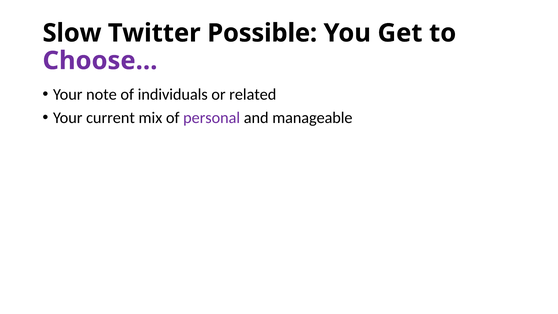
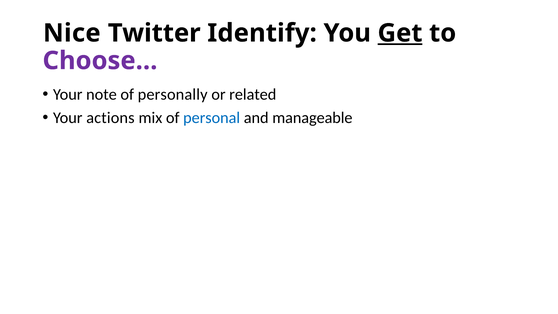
Slow: Slow -> Nice
Possible: Possible -> Identify
Get underline: none -> present
individuals: individuals -> personally
current: current -> actions
personal colour: purple -> blue
